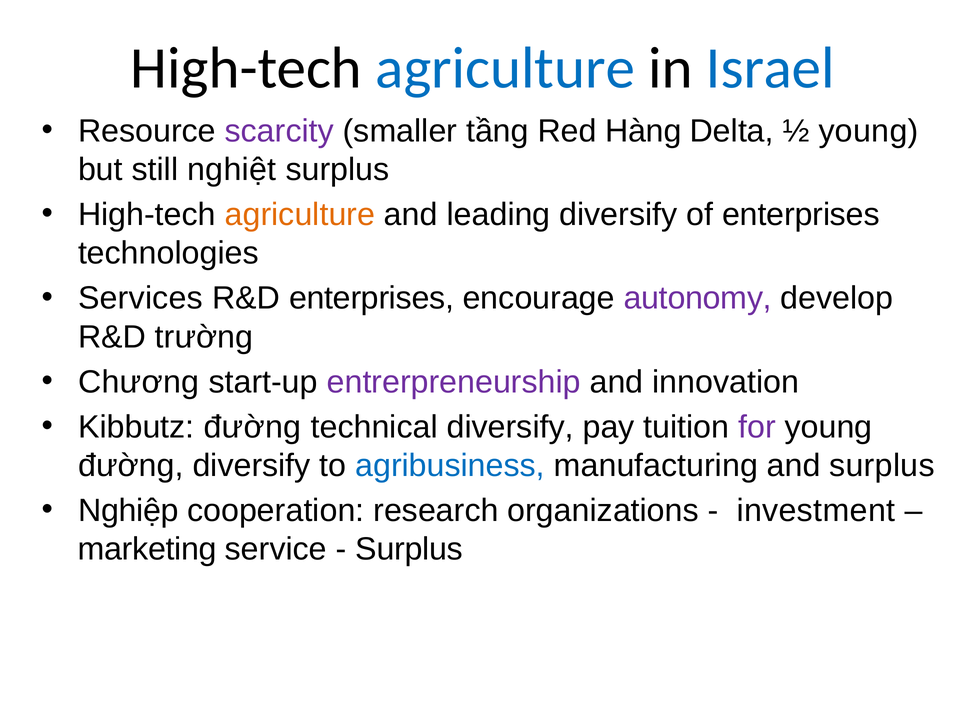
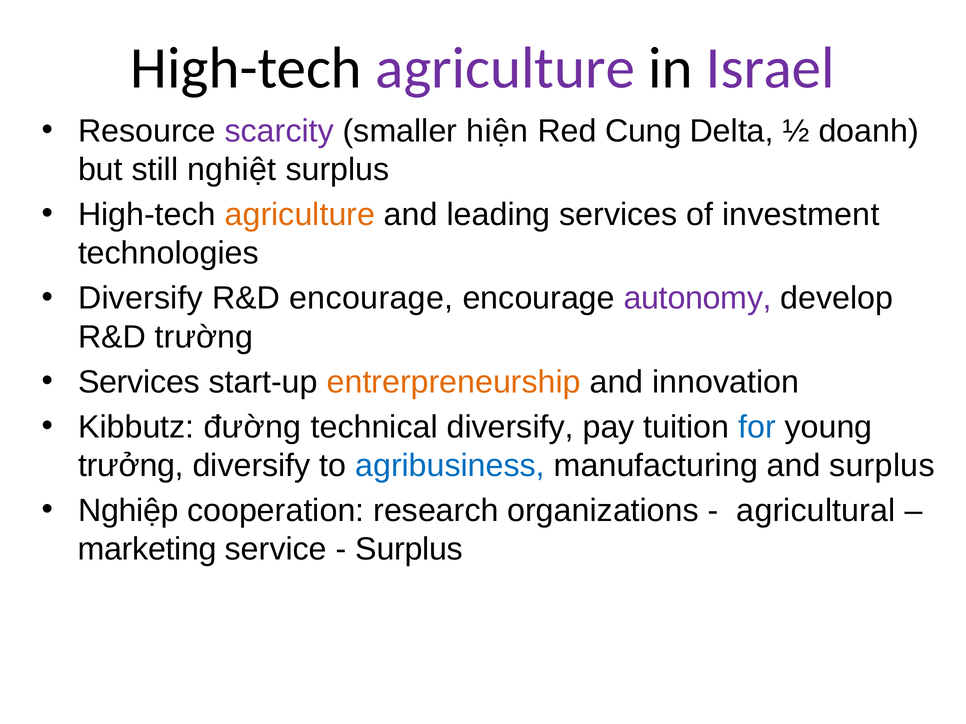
agriculture at (505, 69) colour: blue -> purple
Israel colour: blue -> purple
tầng: tầng -> hiện
Hàng: Hàng -> Cung
½ young: young -> doanh
leading diversify: diversify -> services
of enterprises: enterprises -> investment
Services at (141, 298): Services -> Diversify
R&D enterprises: enterprises -> encourage
Chương at (139, 382): Chương -> Services
entrerpreneurship colour: purple -> orange
for colour: purple -> blue
đường at (131, 466): đường -> trưởng
investment: investment -> agricultural
